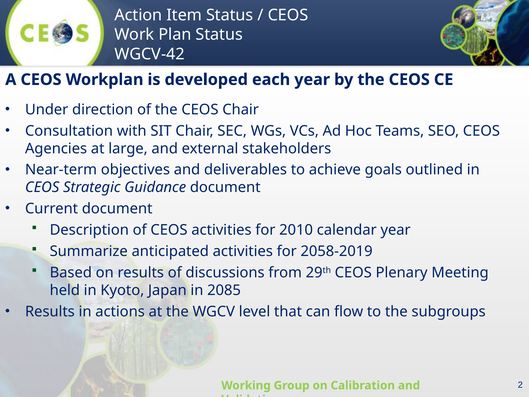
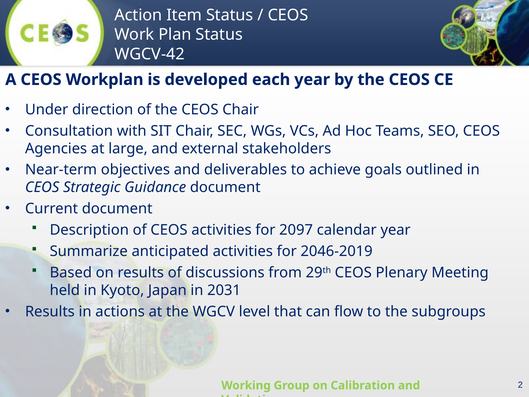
2010: 2010 -> 2097
2058-2019: 2058-2019 -> 2046-2019
2085: 2085 -> 2031
